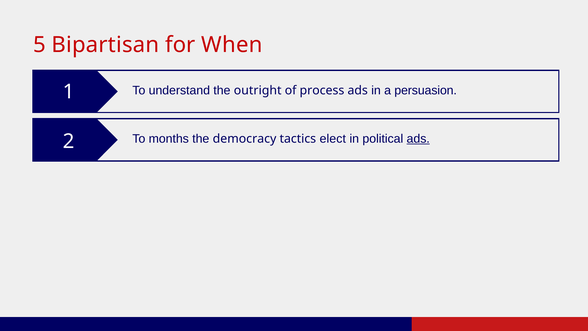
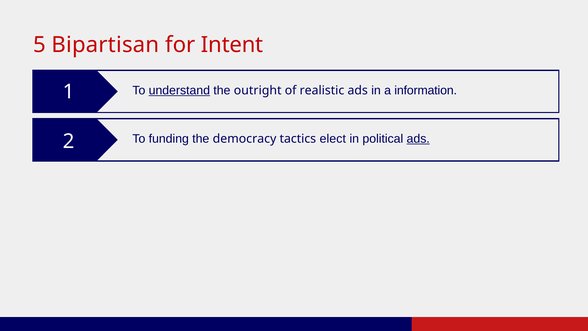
When: When -> Intent
understand underline: none -> present
process: process -> realistic
persuasion: persuasion -> information
months: months -> funding
